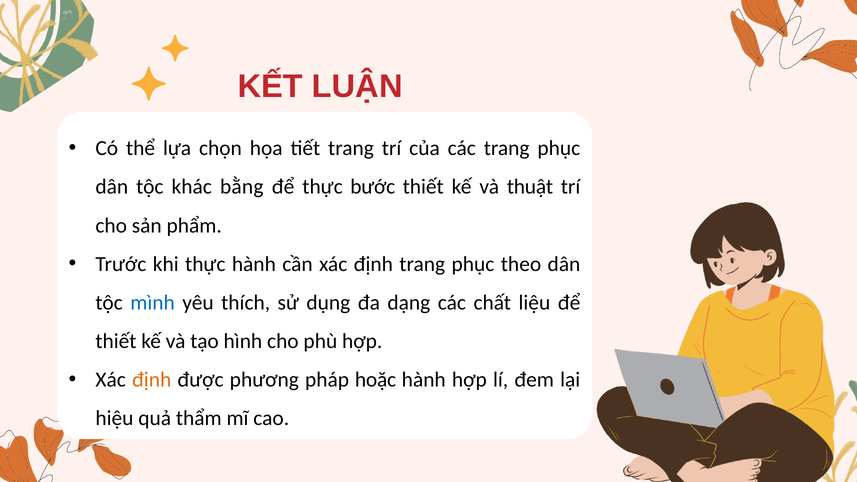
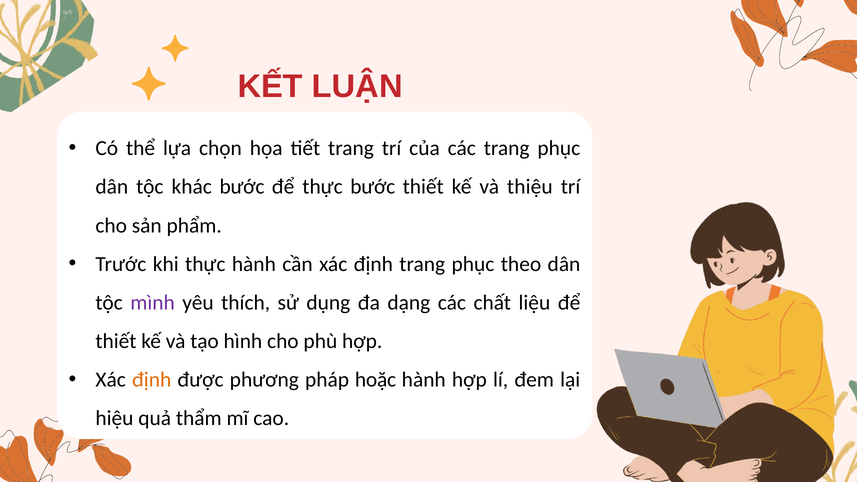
khác bằng: bằng -> bước
thuật: thuật -> thiệu
mình colour: blue -> purple
